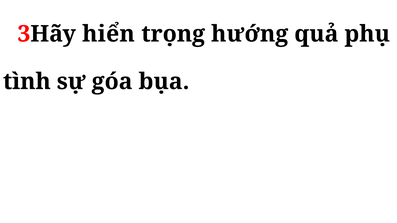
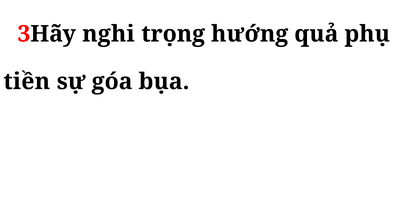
hiển: hiển -> nghi
tình: tình -> tiền
